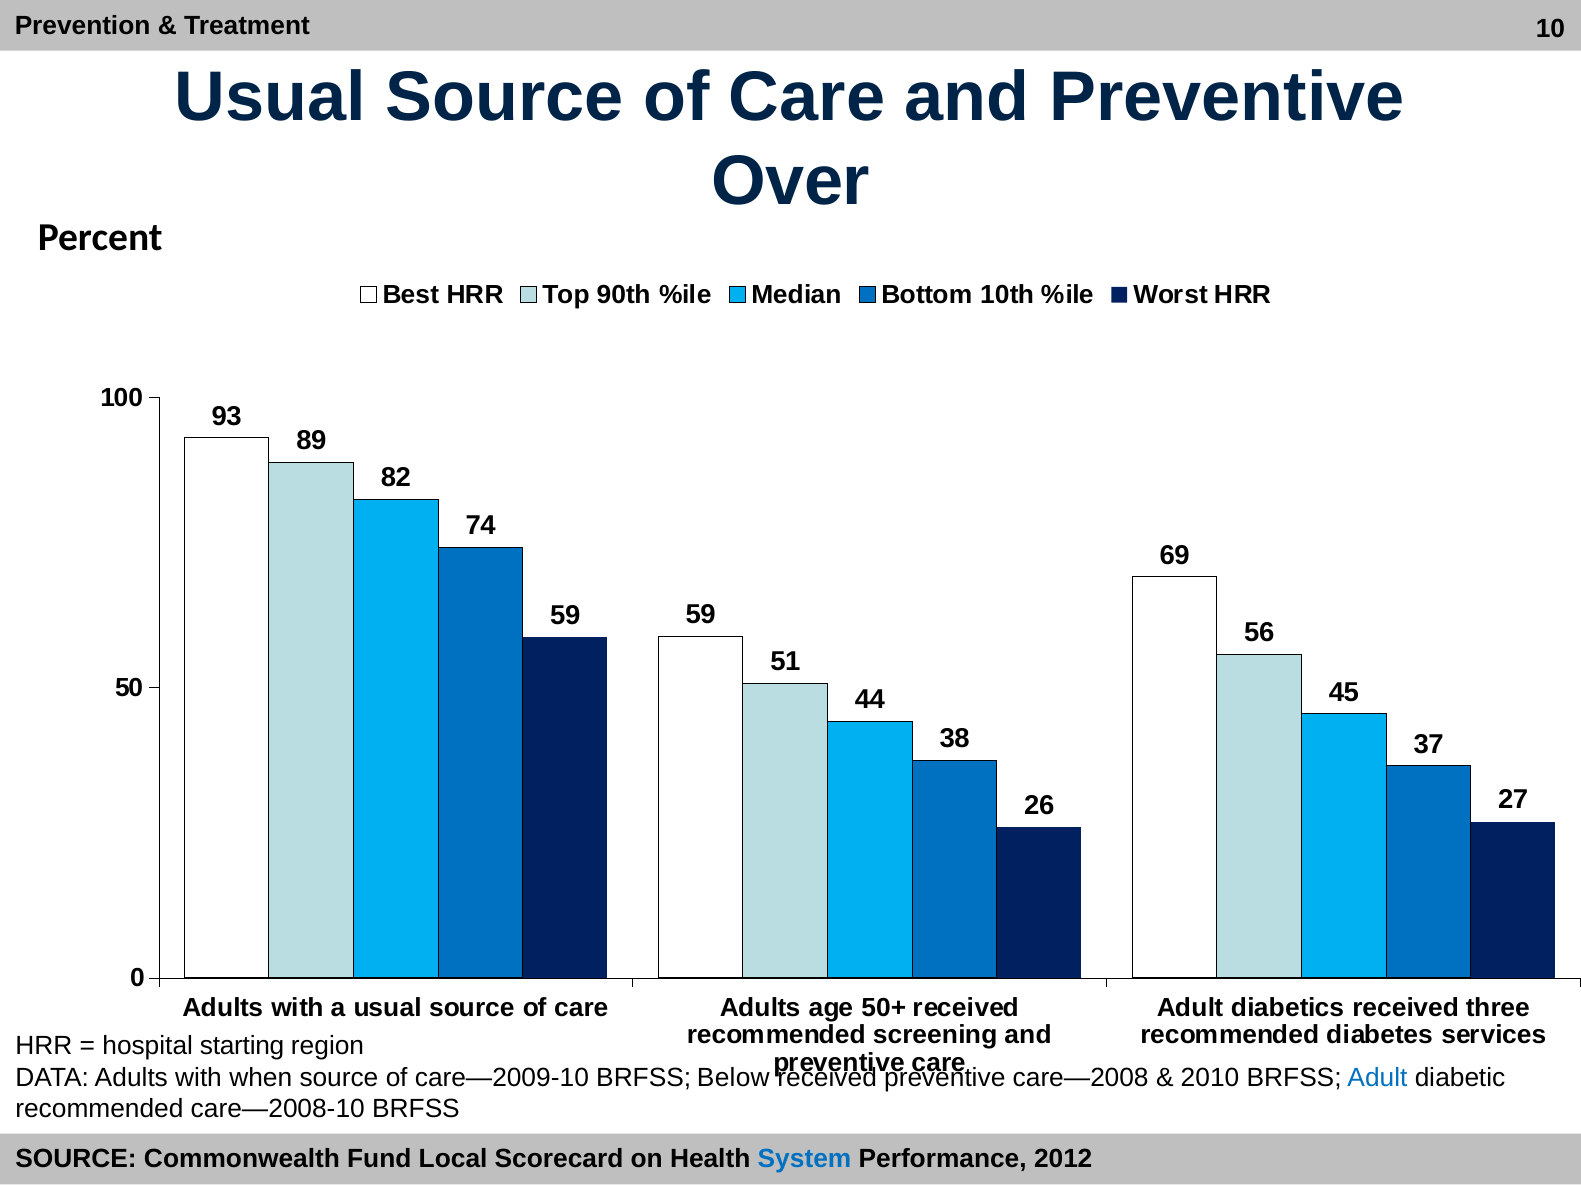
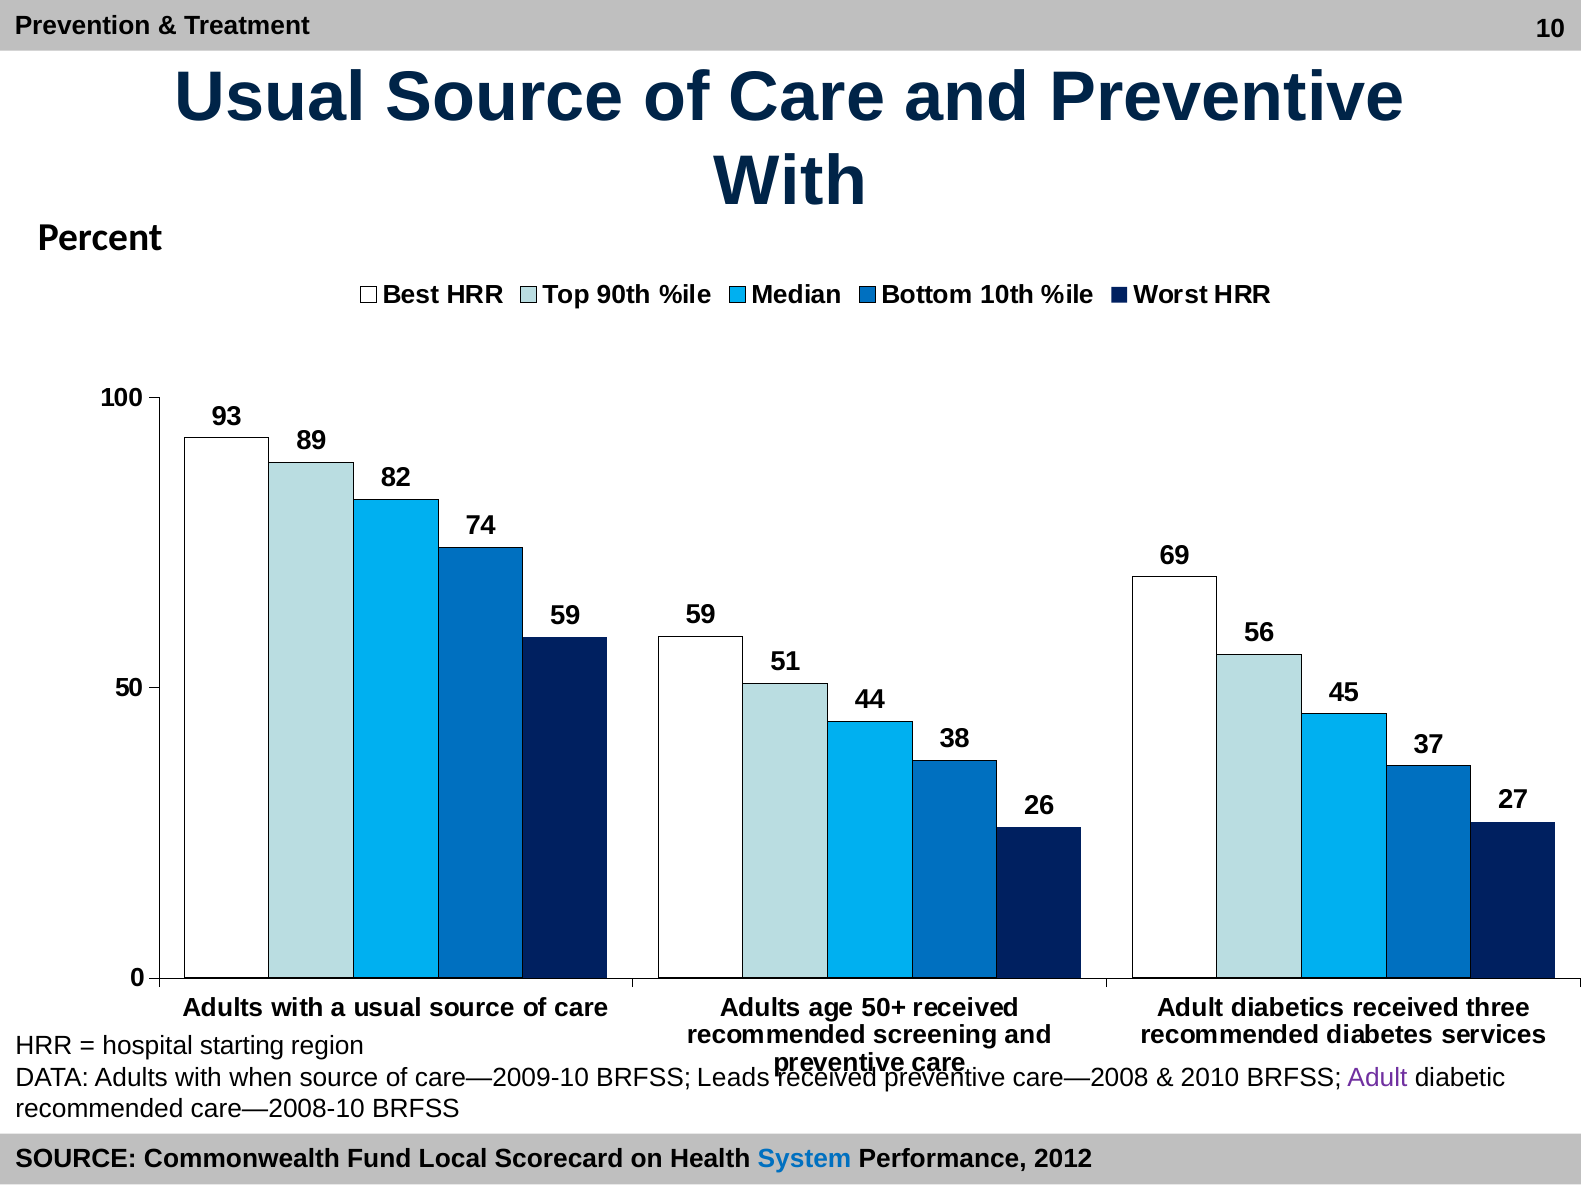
Over at (791, 182): Over -> With
Below: Below -> Leads
Adult at (1377, 1078) colour: blue -> purple
